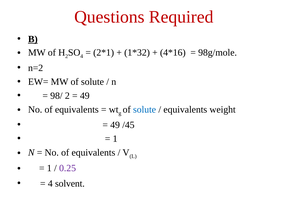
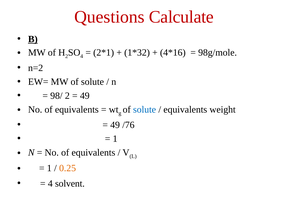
Required: Required -> Calculate
/45: /45 -> /76
0.25 colour: purple -> orange
